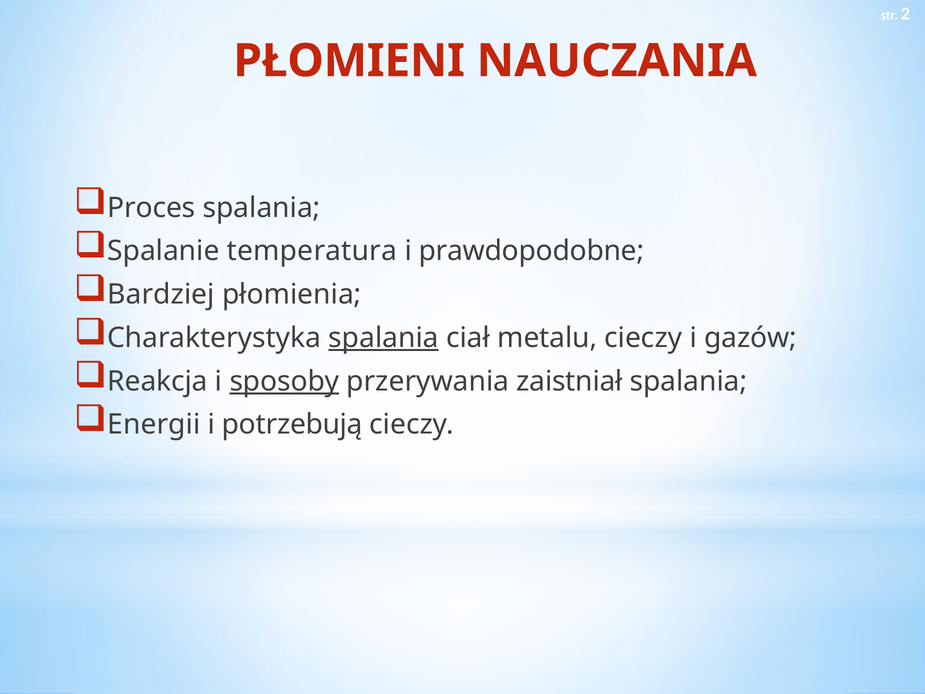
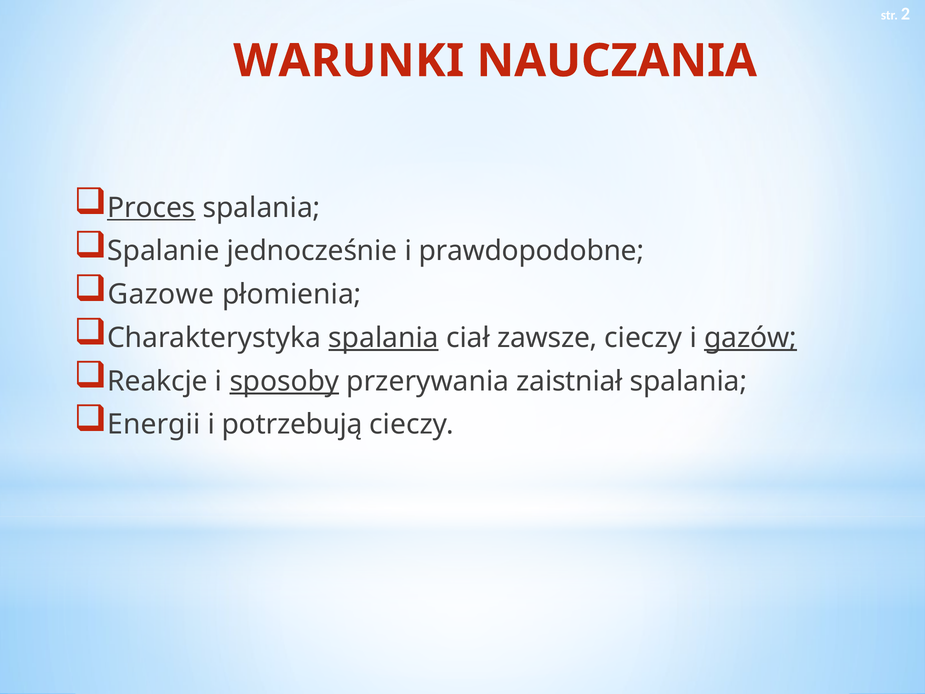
PŁOMIENI: PŁOMIENI -> WARUNKI
Proces underline: none -> present
temperatura: temperatura -> jednocześnie
Bardziej: Bardziej -> Gazowe
metalu: metalu -> zawsze
gazów underline: none -> present
Reakcja: Reakcja -> Reakcje
